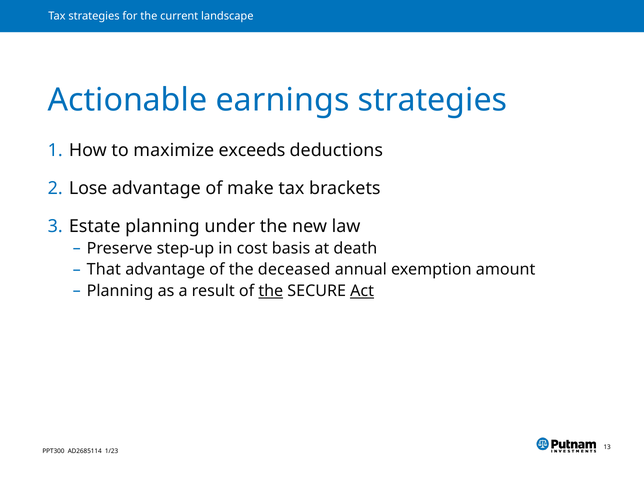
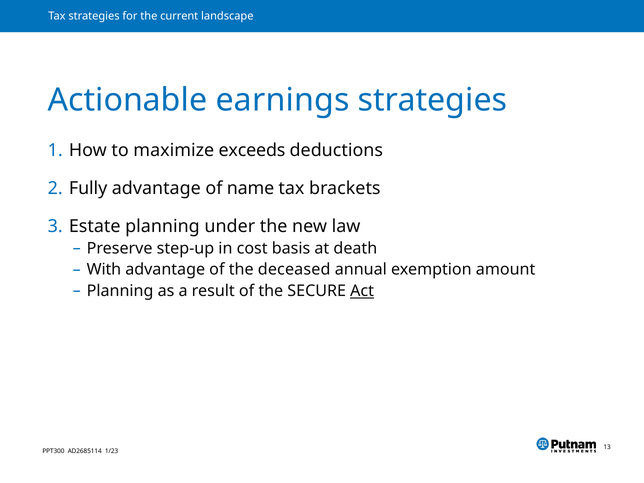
Lose: Lose -> Fully
make: make -> name
That: That -> With
the at (271, 291) underline: present -> none
